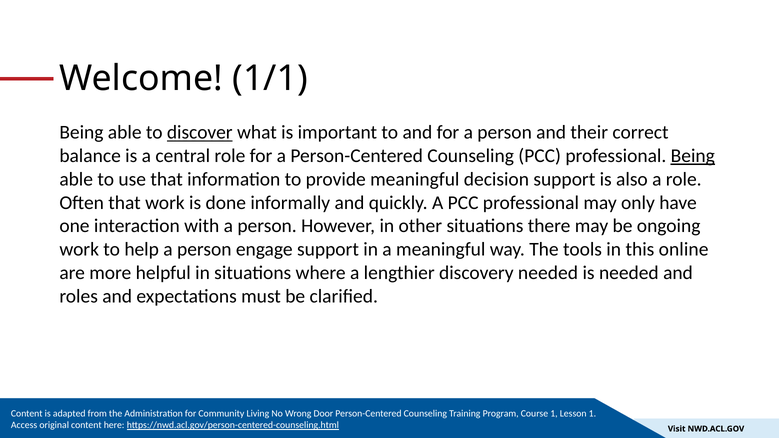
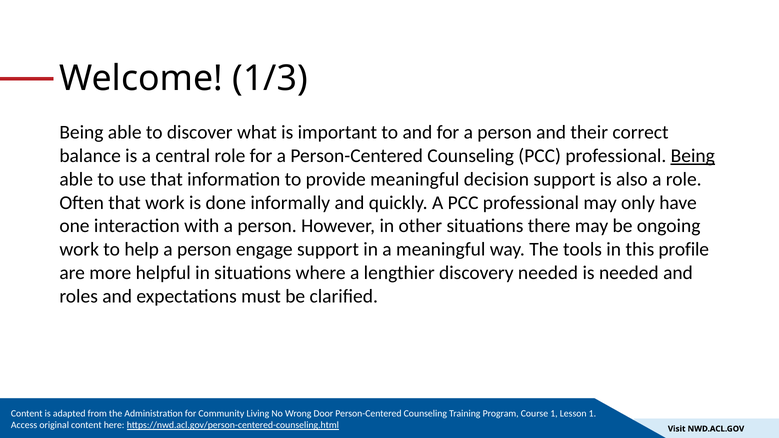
1/1: 1/1 -> 1/3
discover underline: present -> none
online: online -> profile
